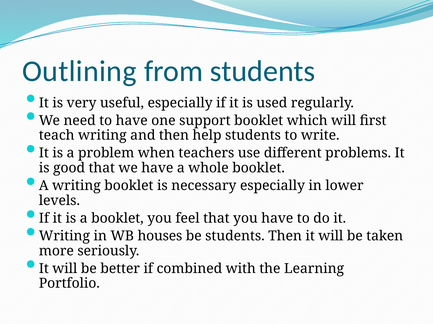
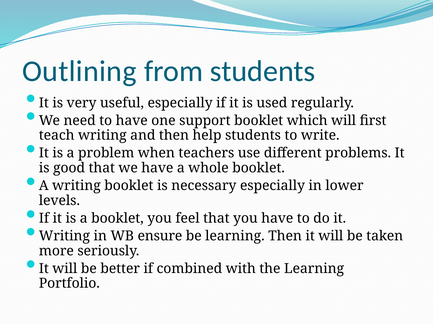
houses: houses -> ensure
be students: students -> learning
